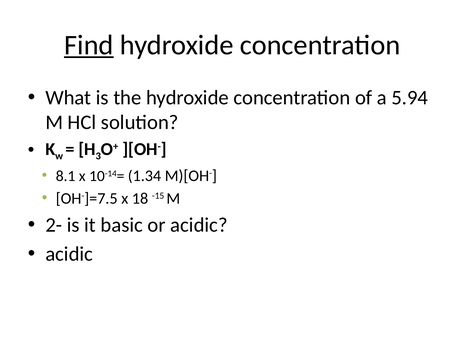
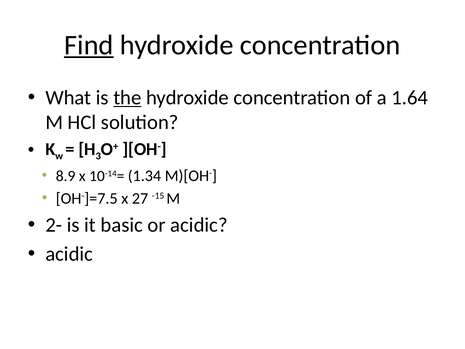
the underline: none -> present
5.94: 5.94 -> 1.64
8.1: 8.1 -> 8.9
18: 18 -> 27
